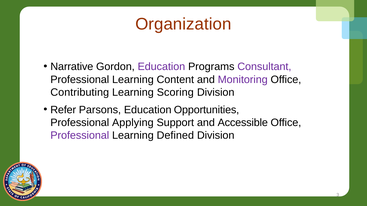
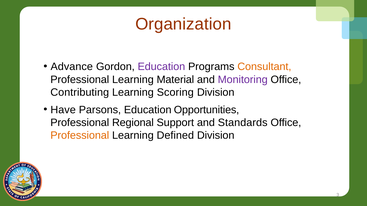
Narrative: Narrative -> Advance
Consultant colour: purple -> orange
Content: Content -> Material
Refer: Refer -> Have
Applying: Applying -> Regional
Accessible: Accessible -> Standards
Professional at (80, 136) colour: purple -> orange
